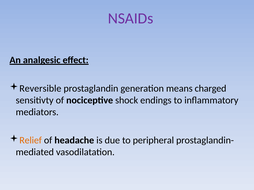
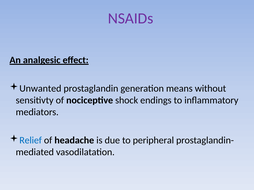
Reversible: Reversible -> Unwanted
charged: charged -> without
Relief colour: orange -> blue
